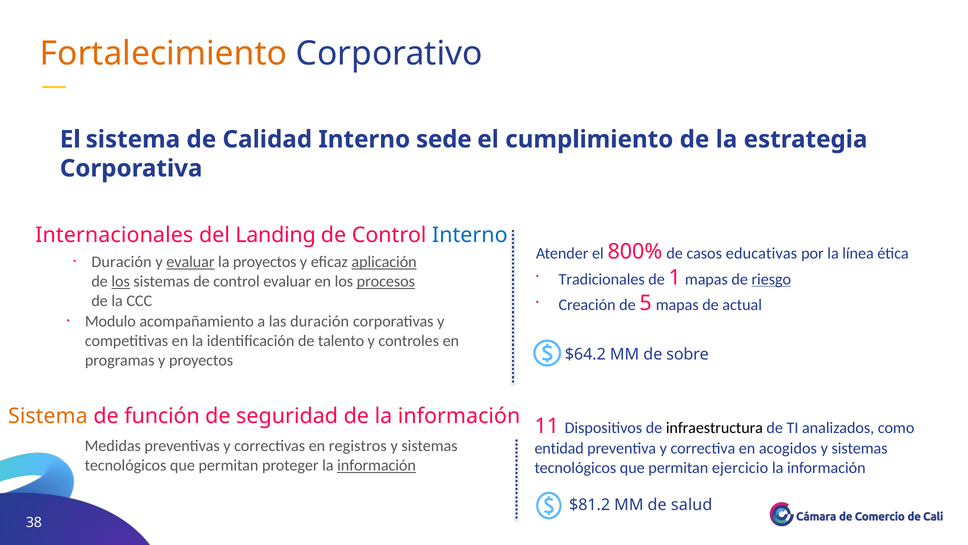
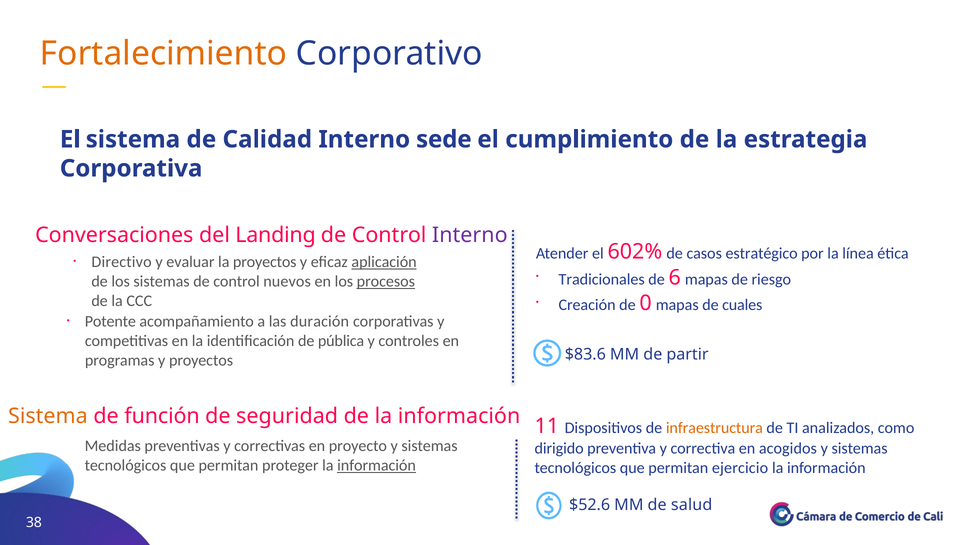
Internacionales: Internacionales -> Conversaciones
Interno at (470, 235) colour: blue -> purple
800%: 800% -> 602%
educativas: educativas -> estratégico
Duración at (122, 262): Duración -> Directivo
evaluar at (190, 262) underline: present -> none
1: 1 -> 6
riesgo underline: present -> none
los at (121, 281) underline: present -> none
control evaluar: evaluar -> nuevos
5: 5 -> 0
actual: actual -> cuales
Modulo: Modulo -> Potente
talento: talento -> pública
$64.2: $64.2 -> $83.6
sobre: sobre -> partir
infraestructura colour: black -> orange
registros: registros -> proyecto
entidad: entidad -> dirigido
$81.2: $81.2 -> $52.6
